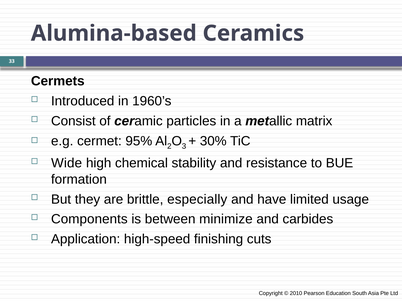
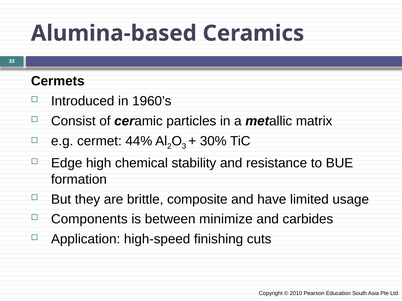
95%: 95% -> 44%
Wide: Wide -> Edge
especially: especially -> composite
